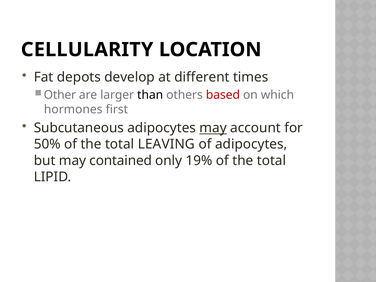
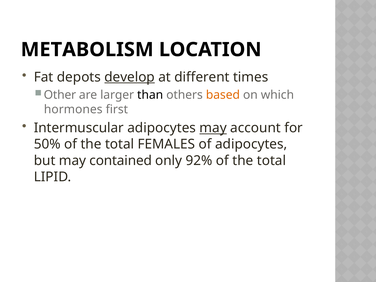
CELLULARITY: CELLULARITY -> METABOLISM
develop underline: none -> present
based colour: red -> orange
Subcutaneous: Subcutaneous -> Intermuscular
LEAVING: LEAVING -> FEMALES
19%: 19% -> 92%
